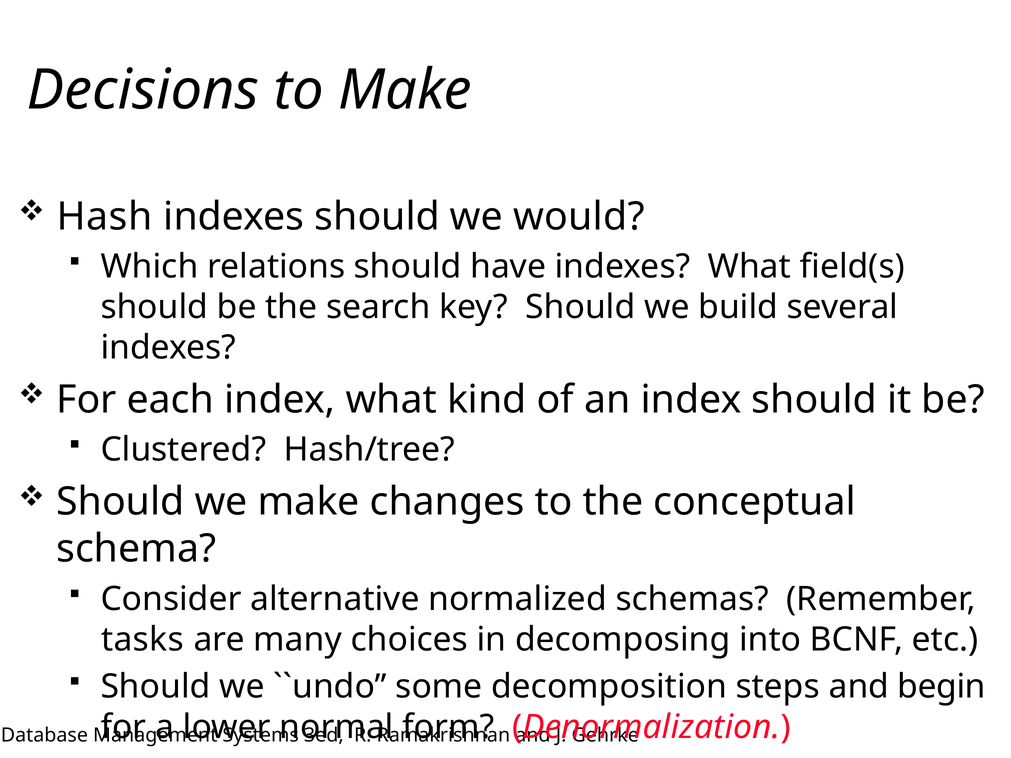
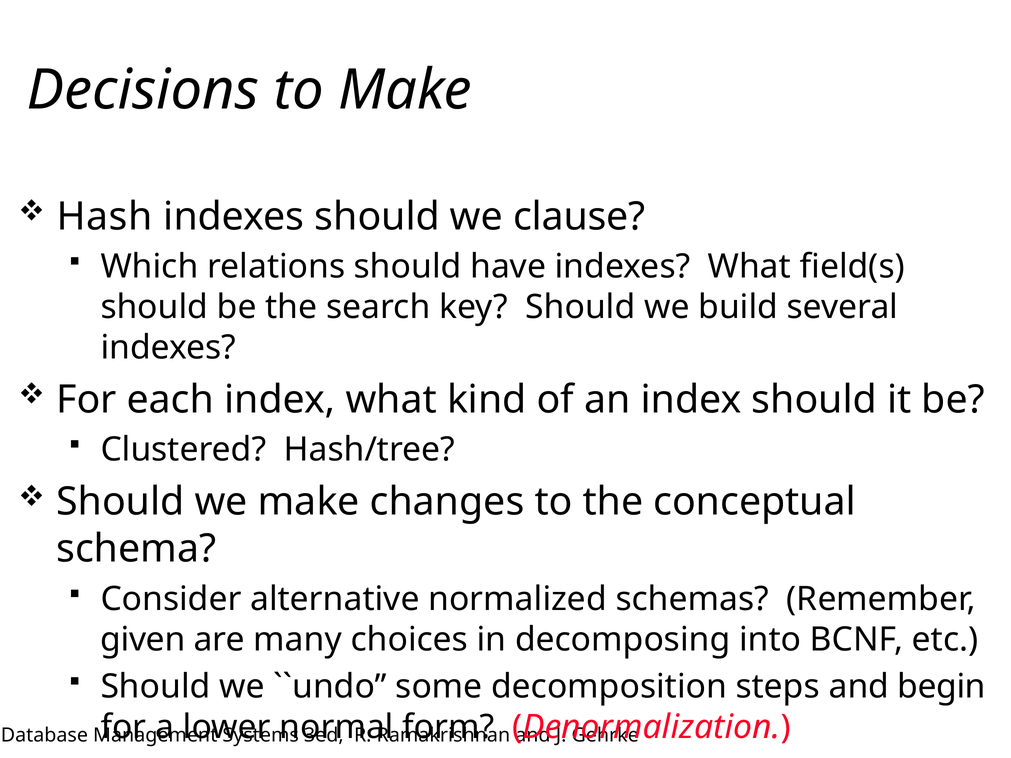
would: would -> clause
tasks: tasks -> given
